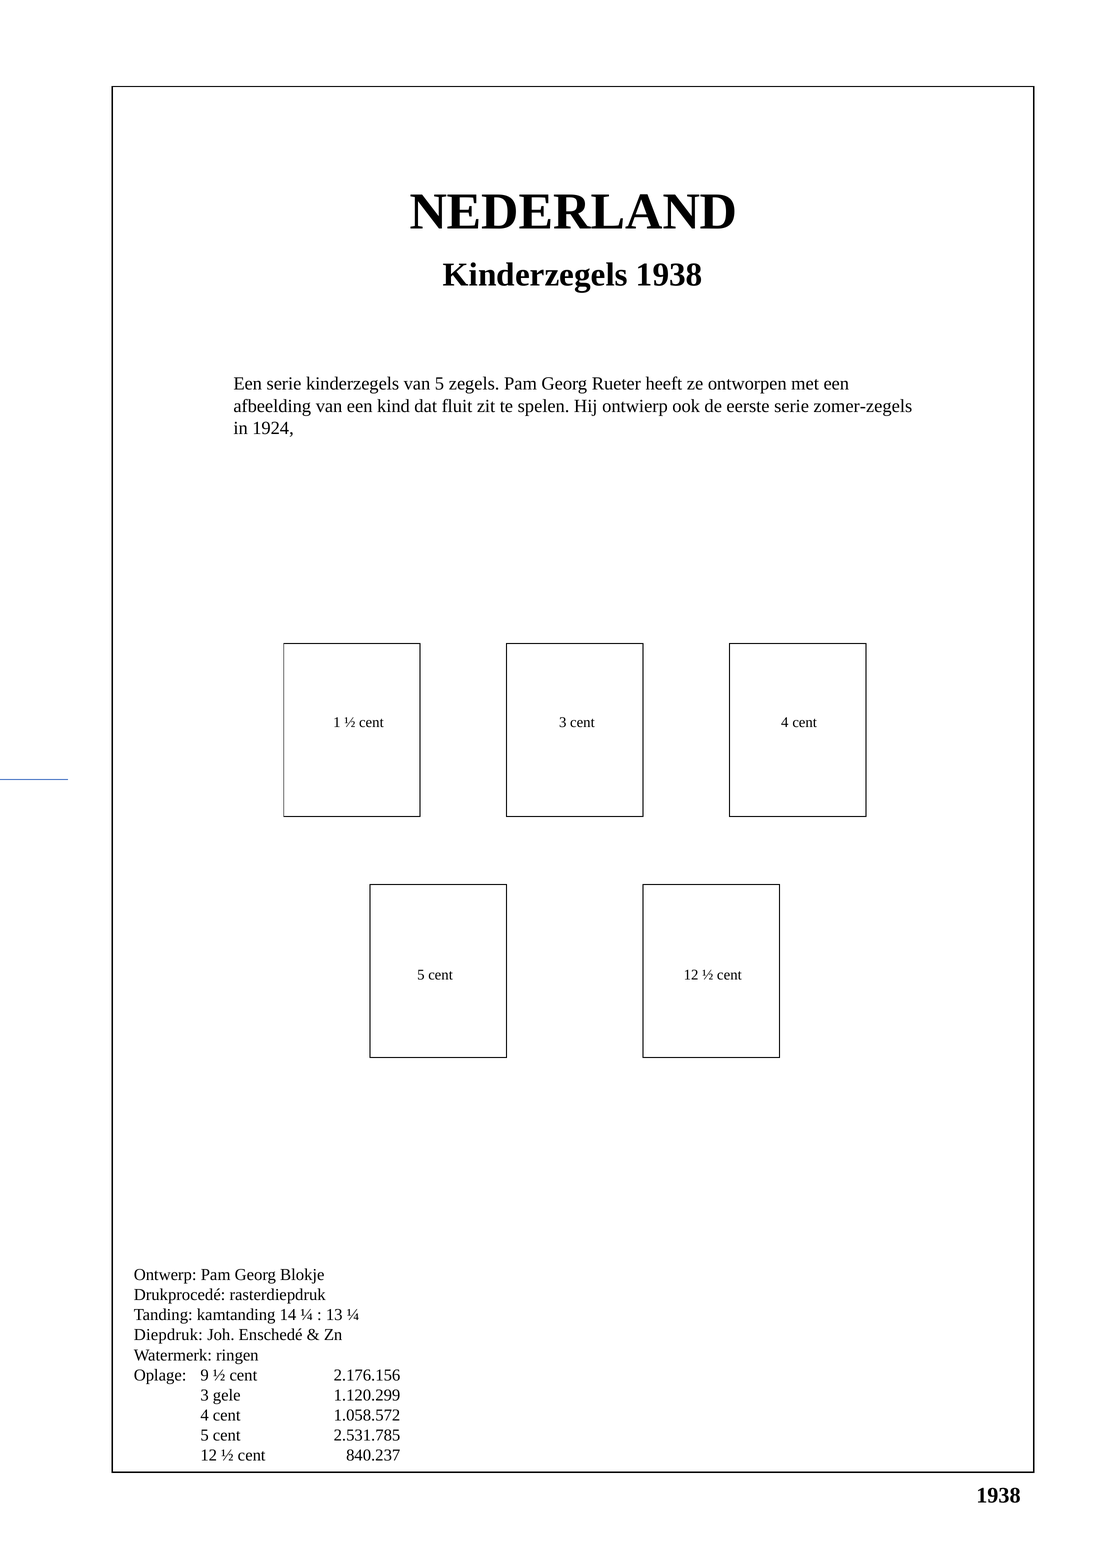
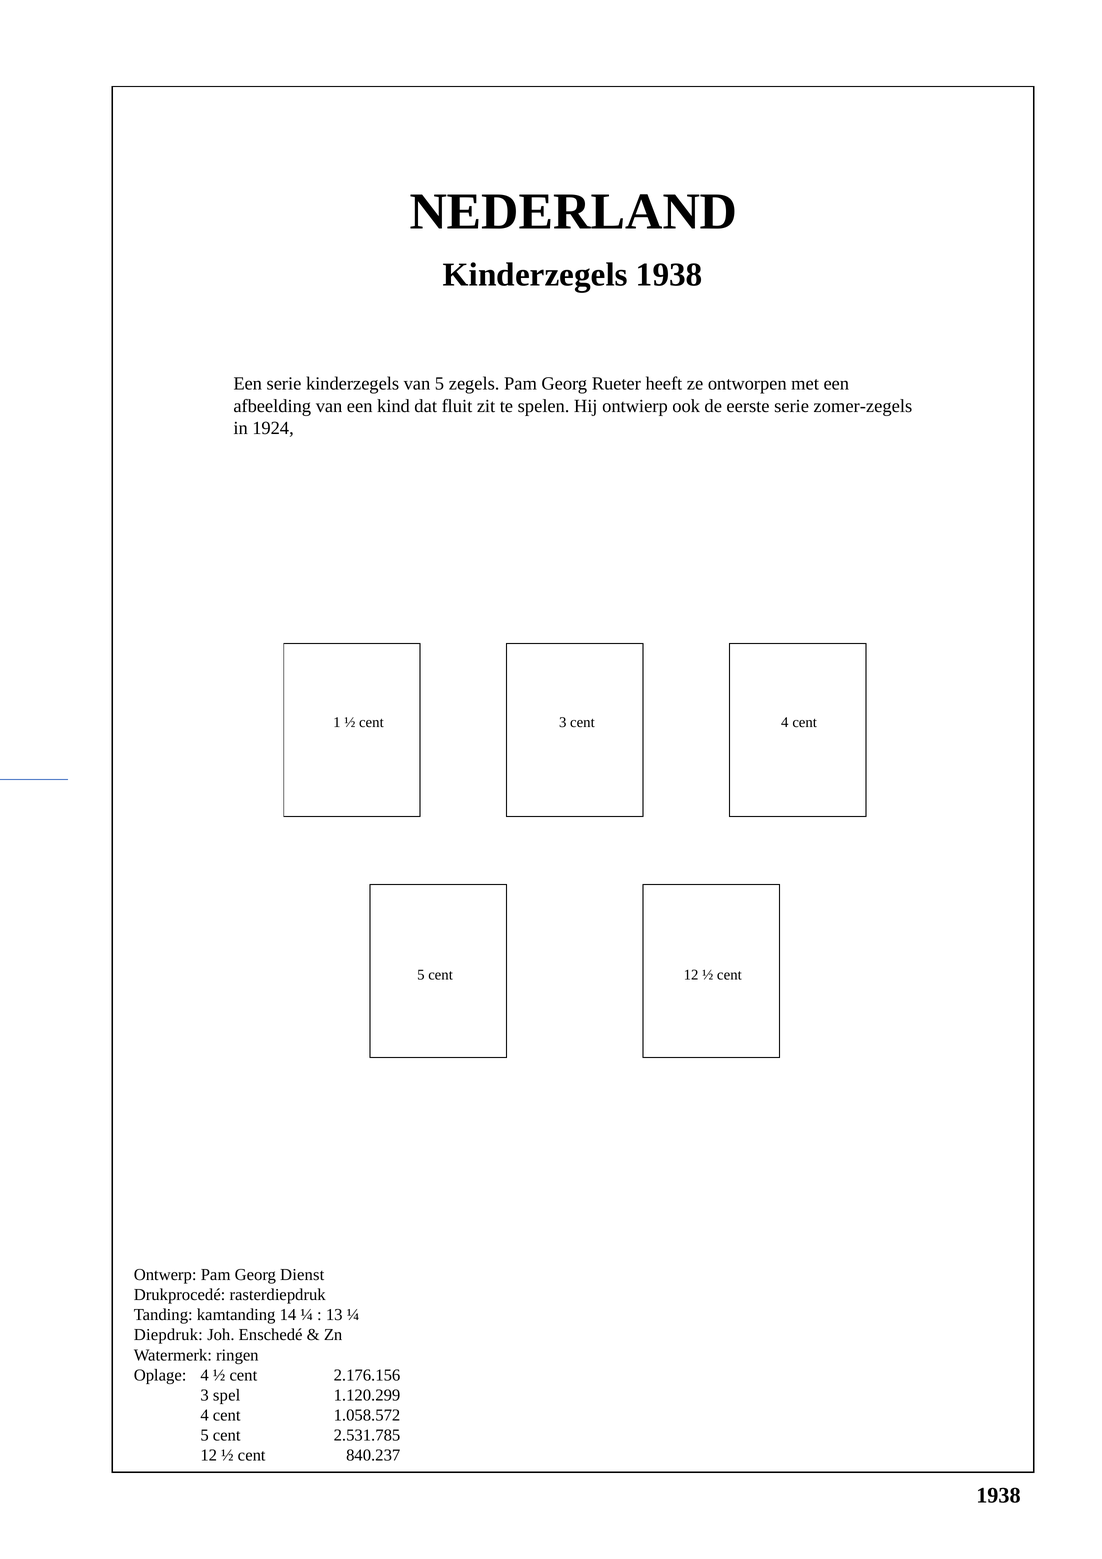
Blokje: Blokje -> Dienst
Oplage 9: 9 -> 4
gele: gele -> spel
